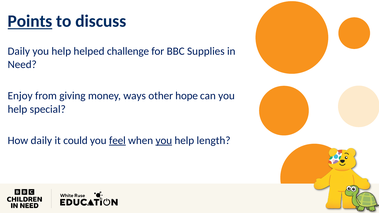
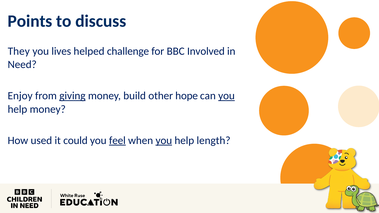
Points underline: present -> none
Daily at (19, 51): Daily -> They
help at (61, 51): help -> lives
Supplies: Supplies -> Involved
giving underline: none -> present
ways: ways -> build
you at (226, 96) underline: none -> present
help special: special -> money
How daily: daily -> used
